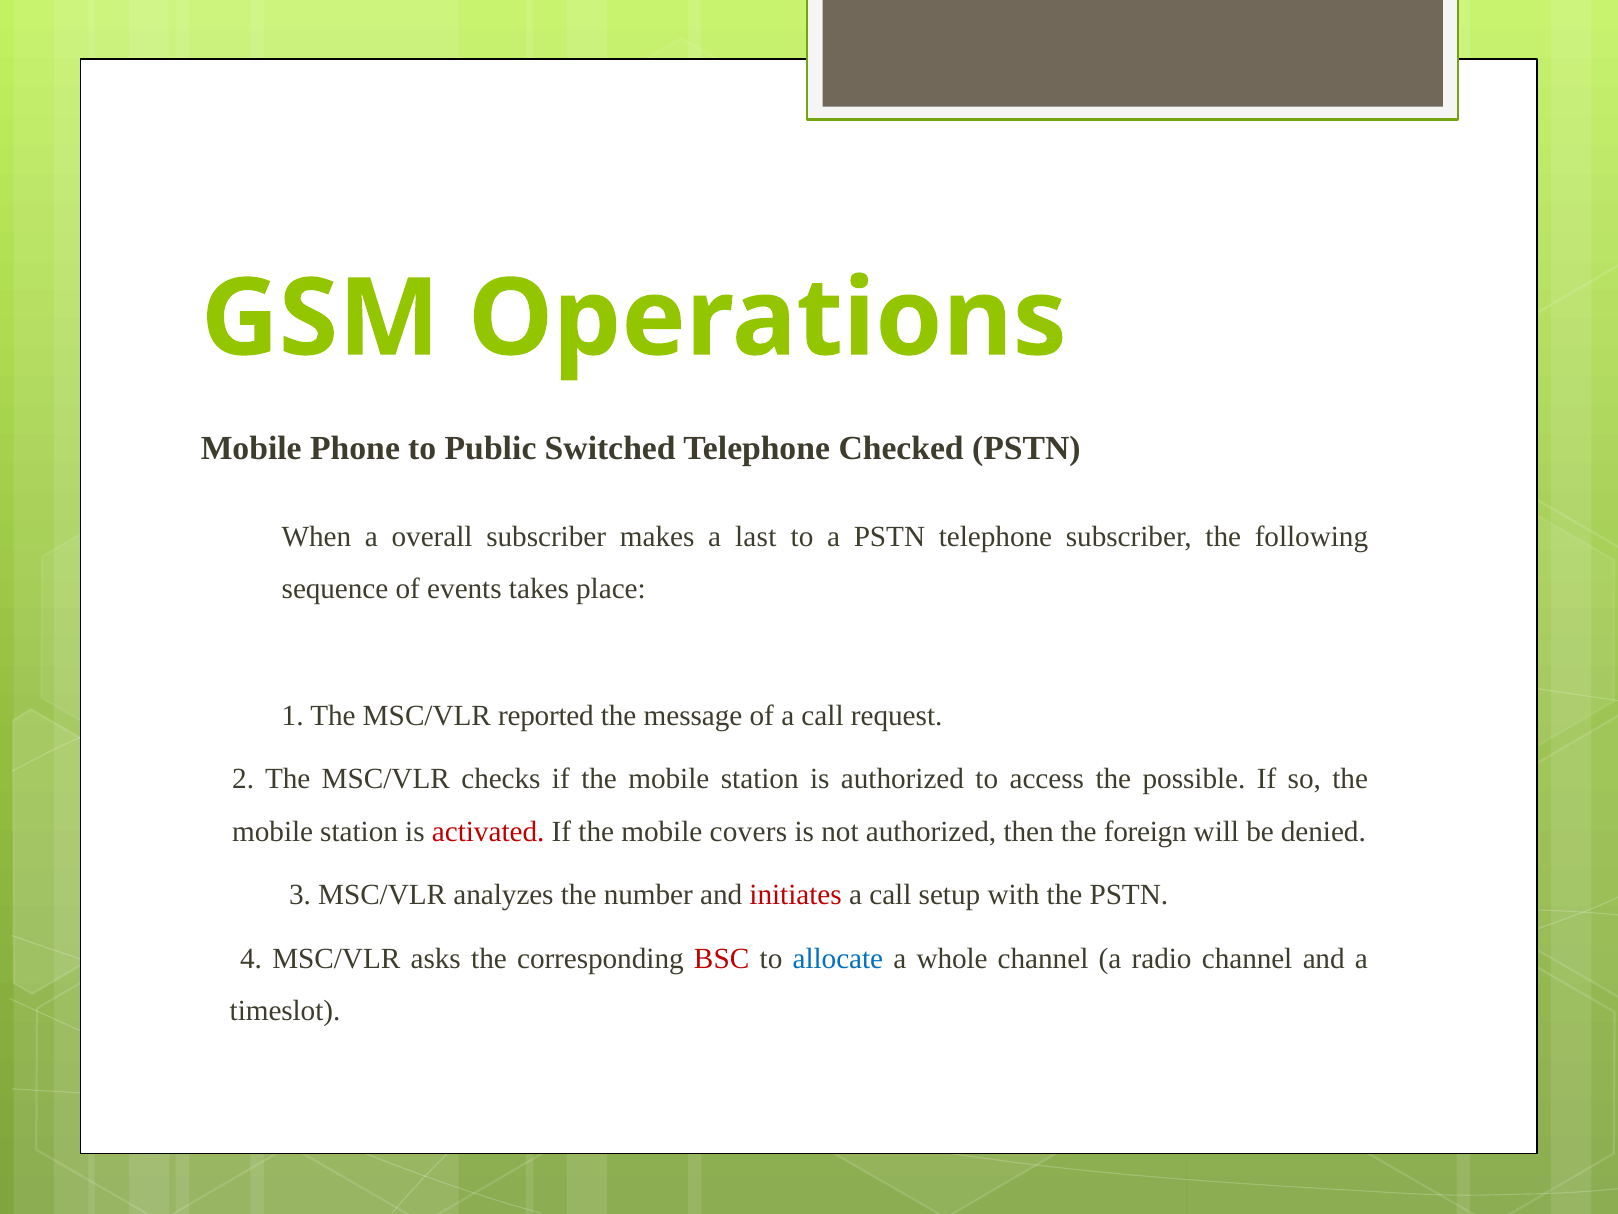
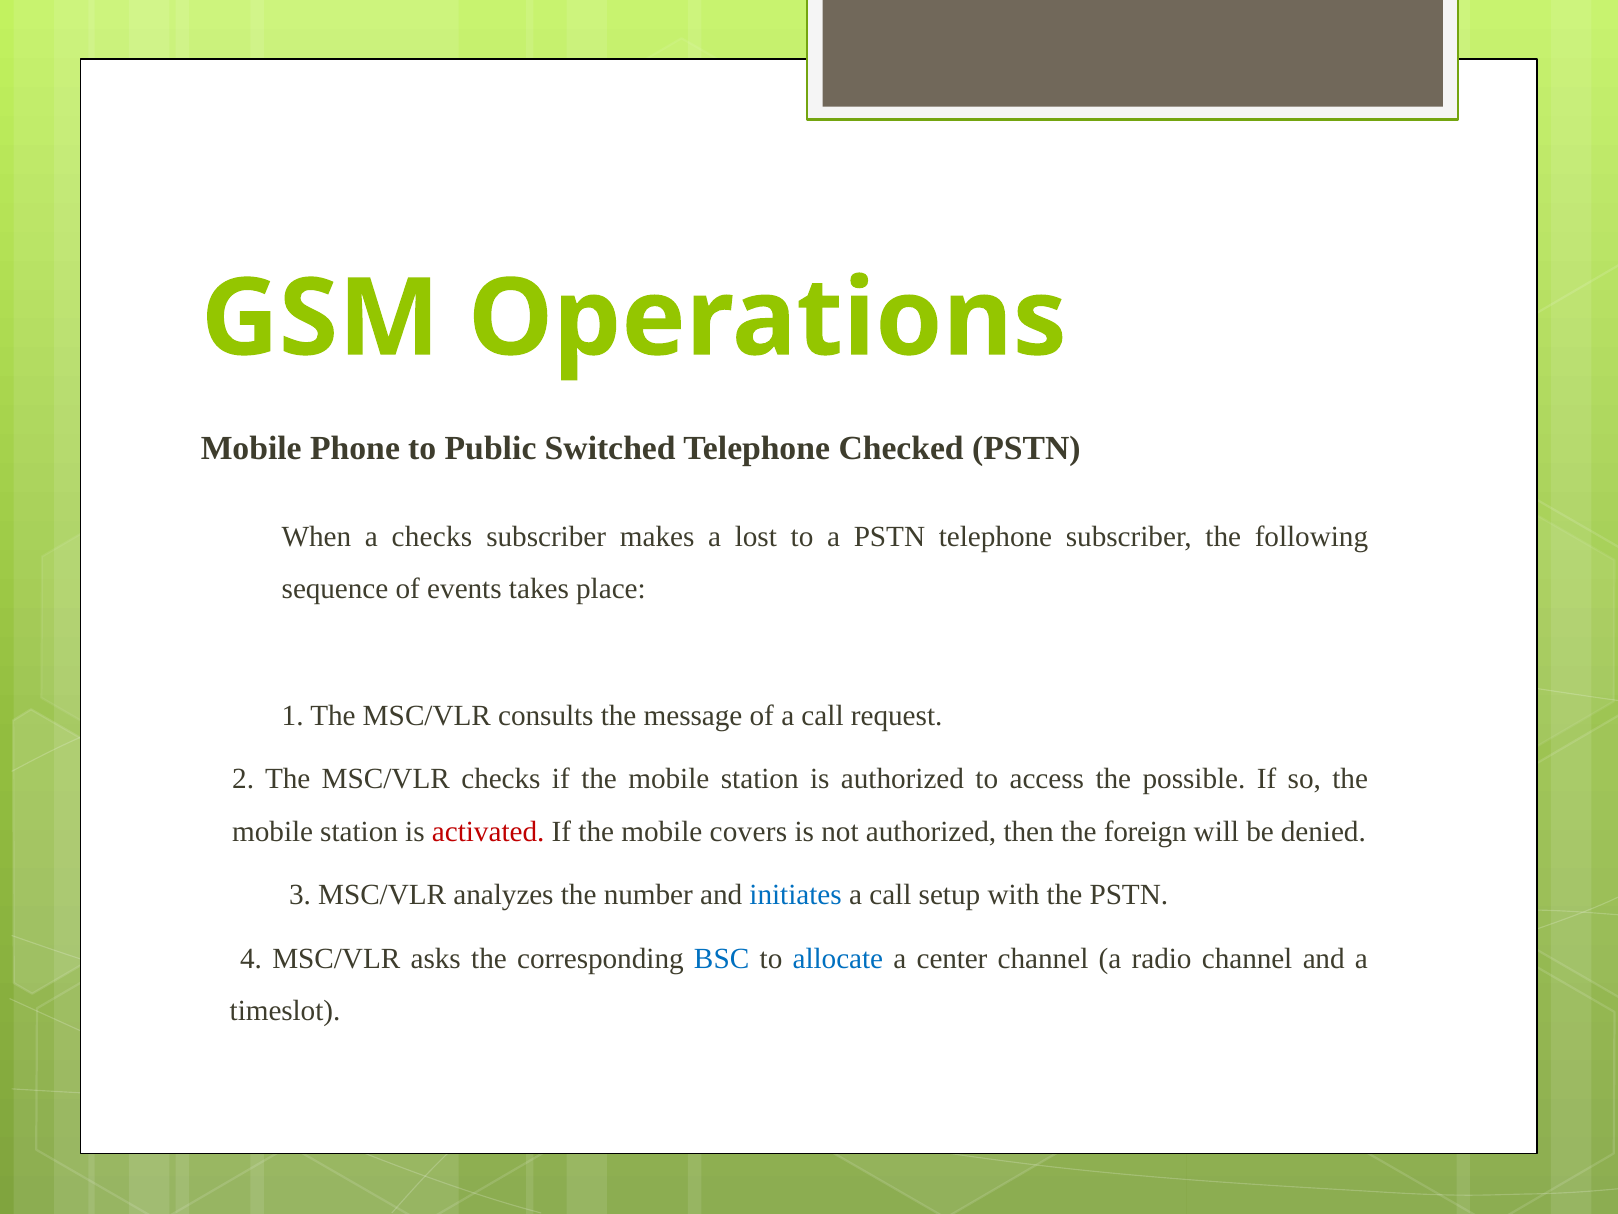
a overall: overall -> checks
last: last -> lost
reported: reported -> consults
initiates colour: red -> blue
BSC colour: red -> blue
whole: whole -> center
